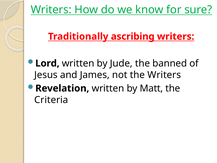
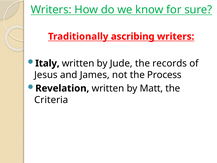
Lord: Lord -> Italy
banned: banned -> records
the Writers: Writers -> Process
